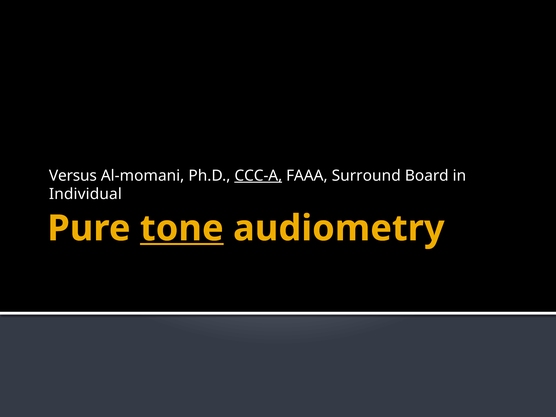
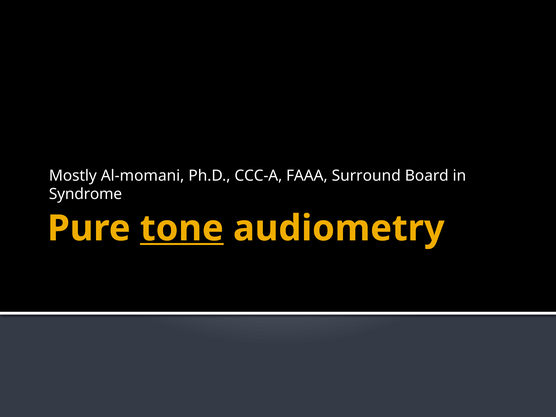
Versus: Versus -> Mostly
CCC-A underline: present -> none
Individual: Individual -> Syndrome
